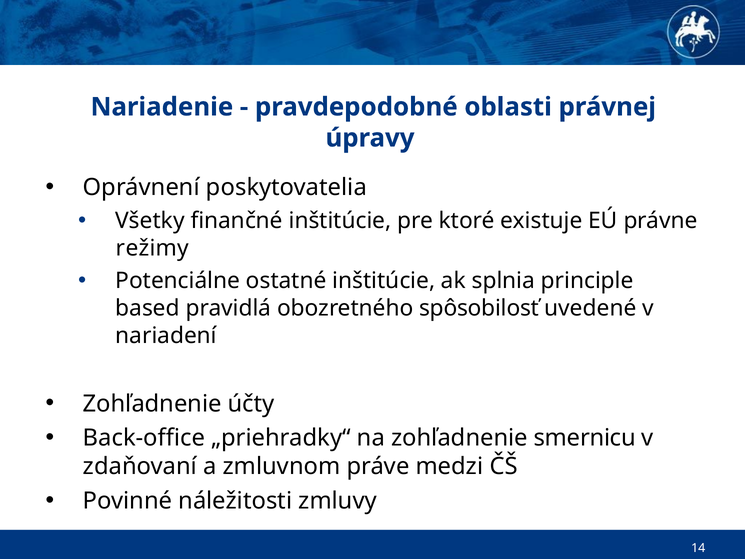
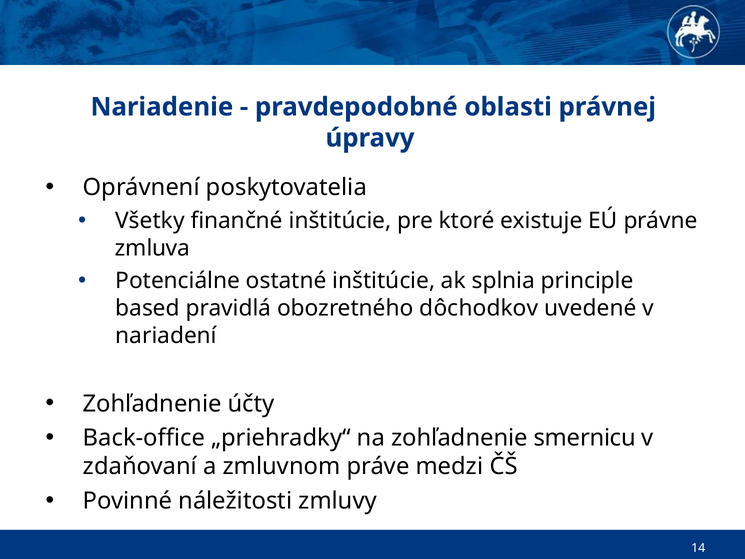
režimy: režimy -> zmluva
spôsobilosť: spôsobilosť -> dôchodkov
